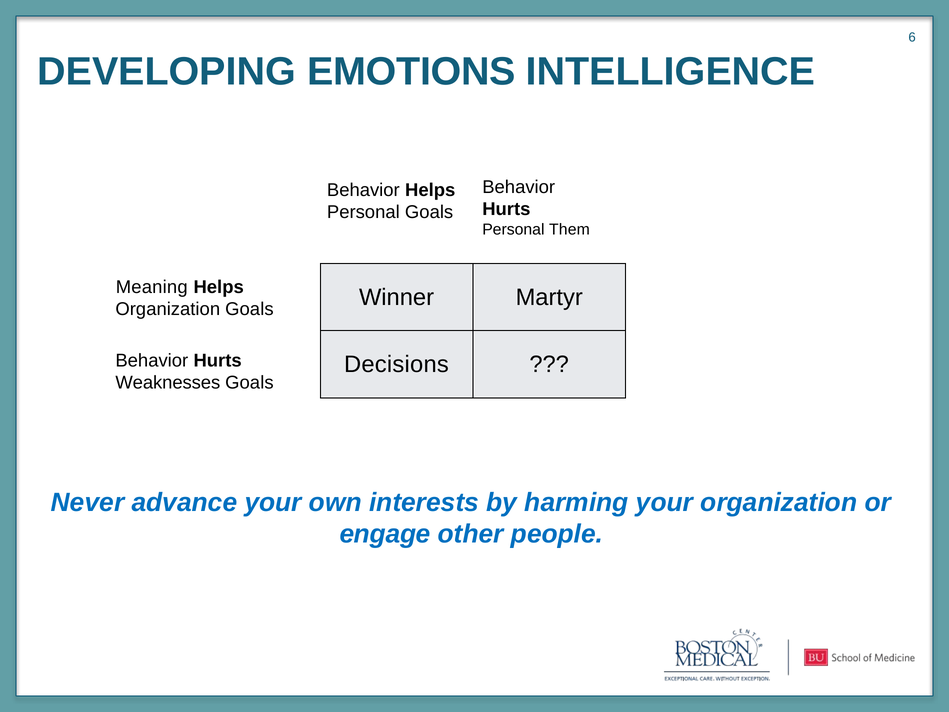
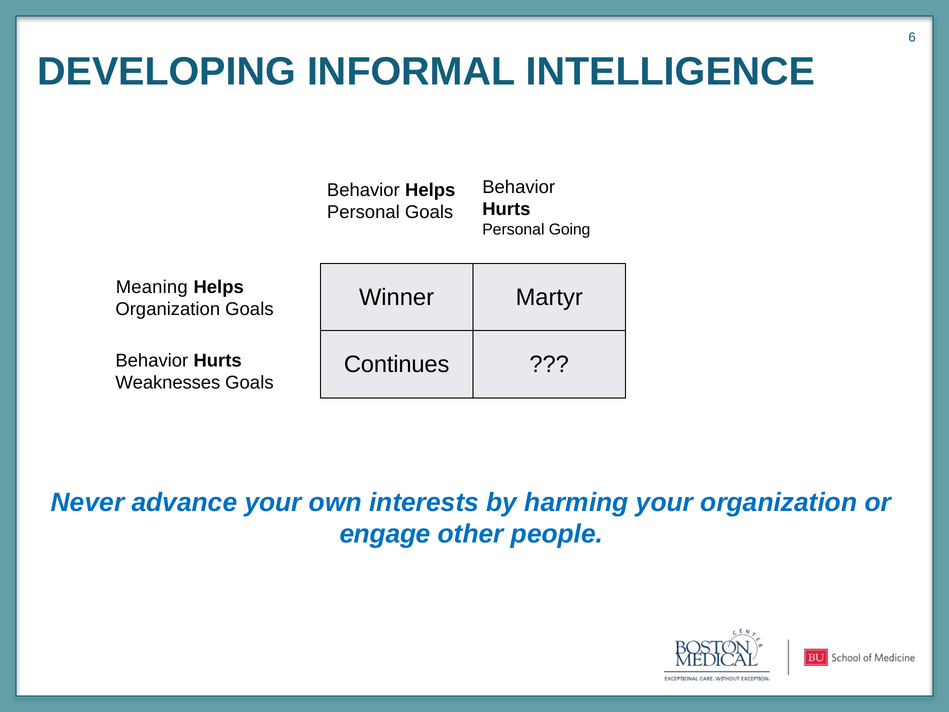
EMOTIONS: EMOTIONS -> INFORMAL
Them: Them -> Going
Decisions: Decisions -> Continues
